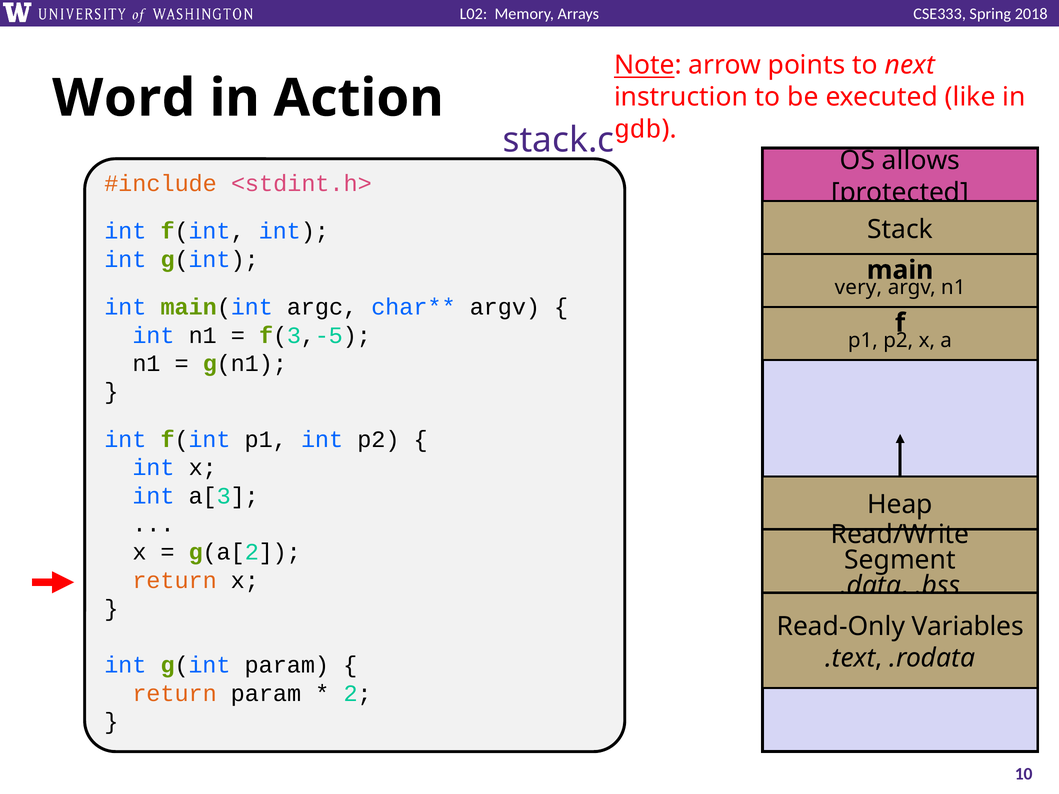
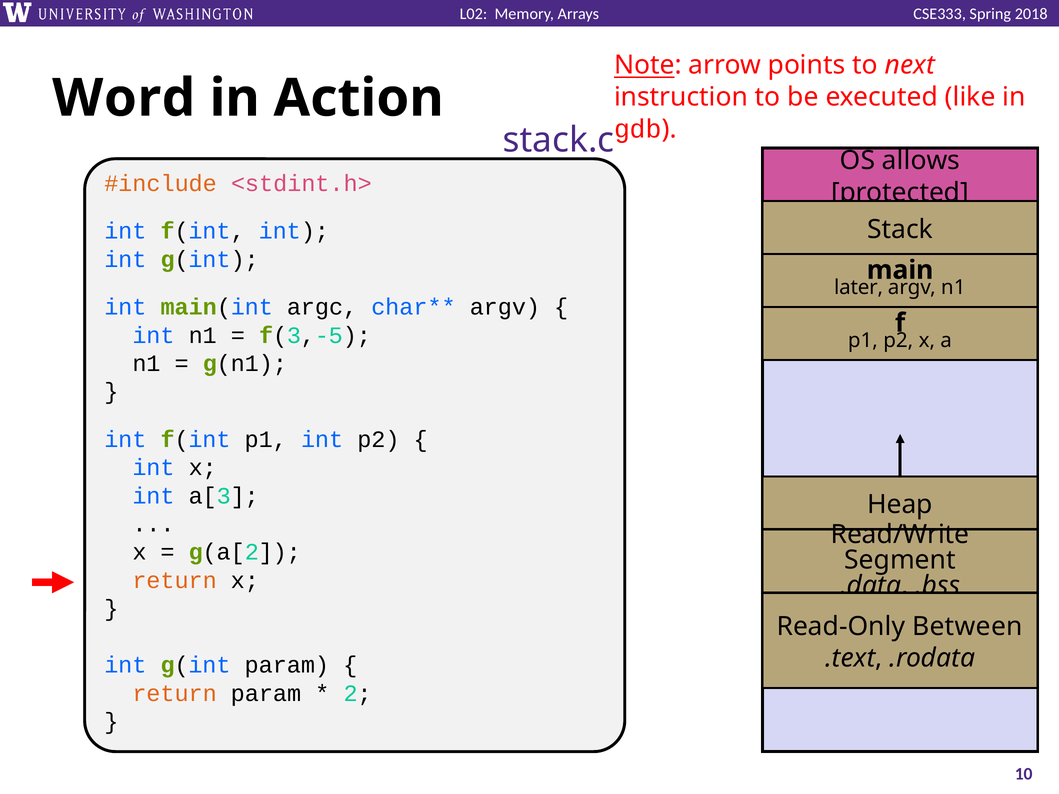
very: very -> later
Variables: Variables -> Between
